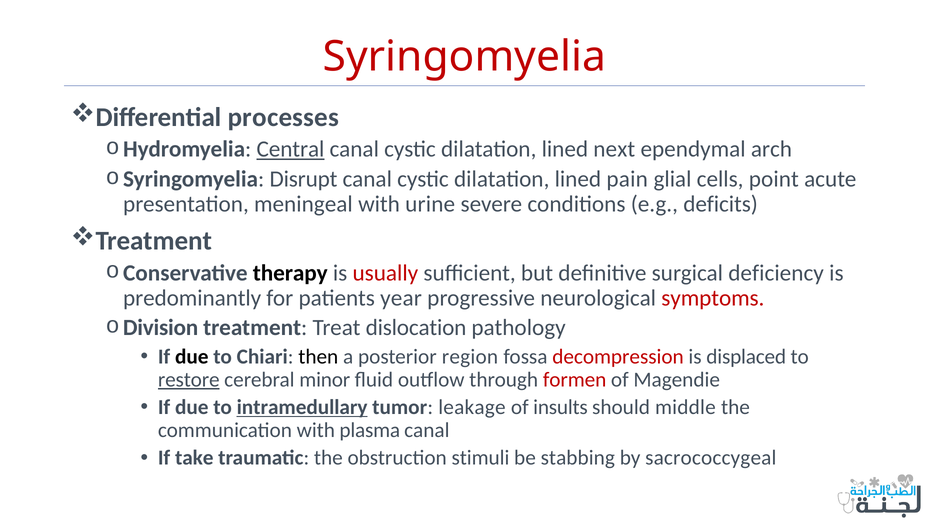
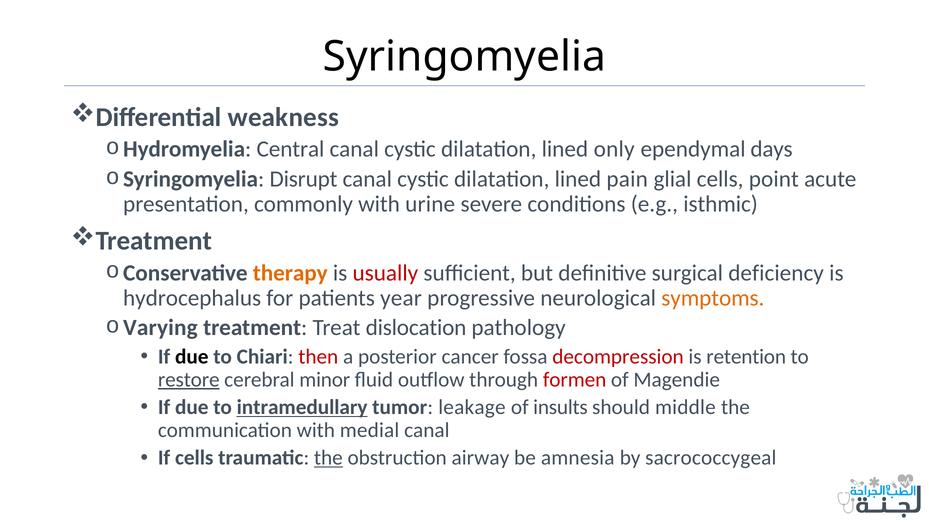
Syringomyelia at (464, 57) colour: red -> black
processes: processes -> weakness
Central underline: present -> none
next: next -> only
arch: arch -> days
meningeal: meningeal -> commonly
deficits: deficits -> isthmic
therapy colour: black -> orange
predominantly: predominantly -> hydrocephalus
symptoms colour: red -> orange
Division: Division -> Varying
then colour: black -> red
region: region -> cancer
displaced: displaced -> retention
plasma: plasma -> medial
If take: take -> cells
the at (328, 458) underline: none -> present
stimuli: stimuli -> airway
stabbing: stabbing -> amnesia
